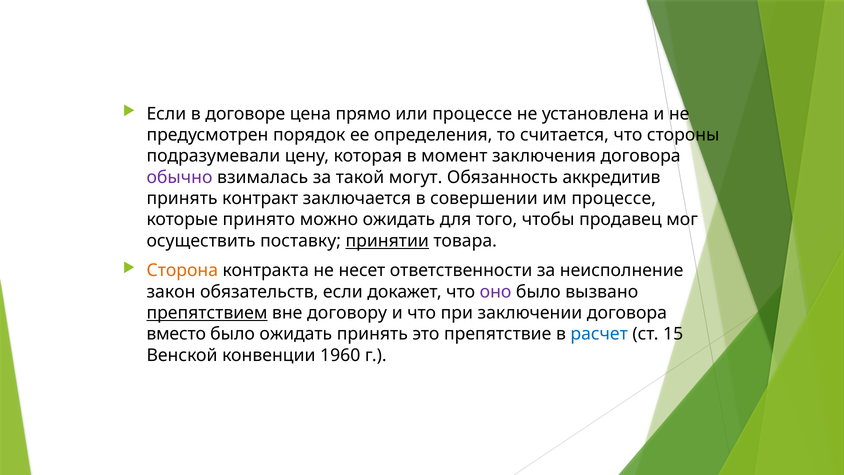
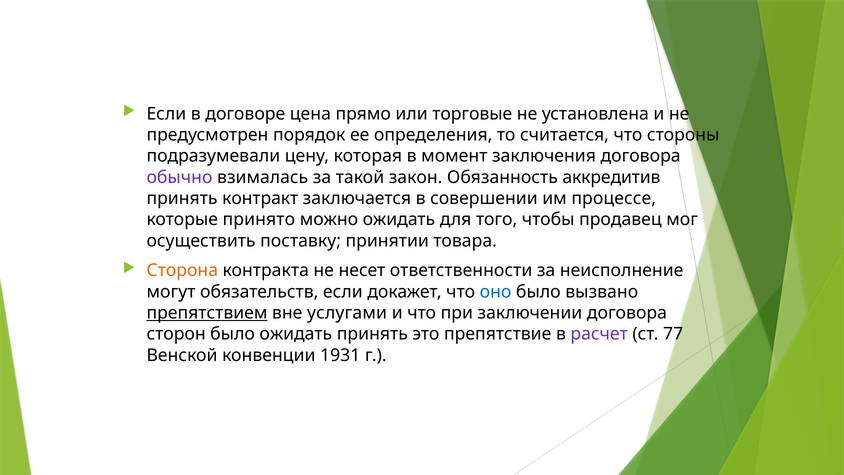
или процессе: процессе -> торговые
могут: могут -> закон
принятии underline: present -> none
закон: закон -> могут
оно colour: purple -> blue
договору: договору -> услугами
вместо: вместо -> сторон
расчет colour: blue -> purple
15: 15 -> 77
1960: 1960 -> 1931
